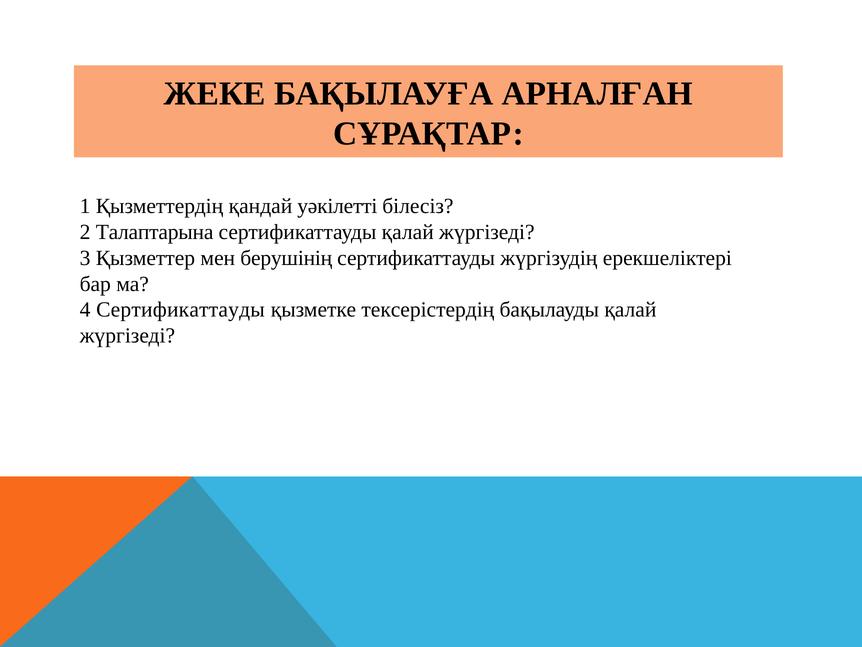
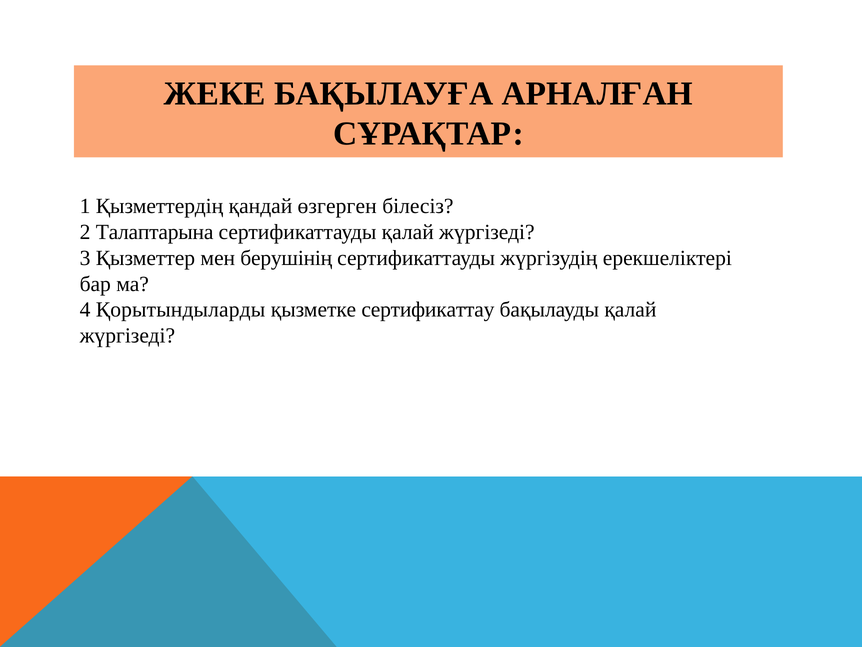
уәкілетті: уәкілетті -> өзгерген
4 Сертификаттауды: Сертификаттауды -> Қорытындыларды
тексерістердің: тексерістердің -> сертификаттау
